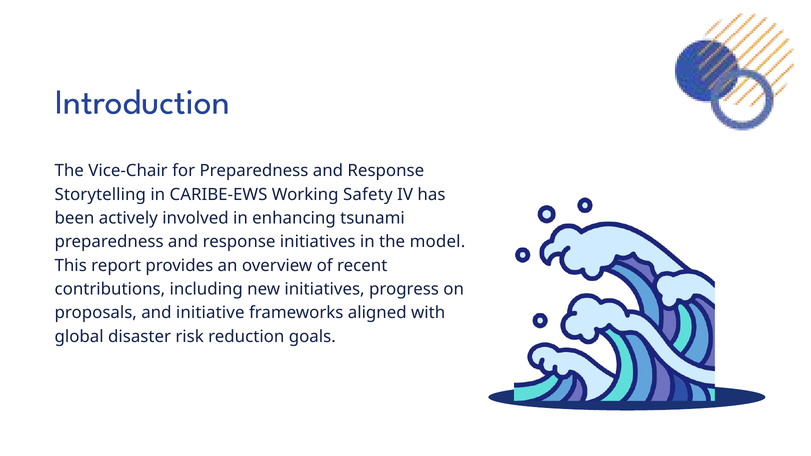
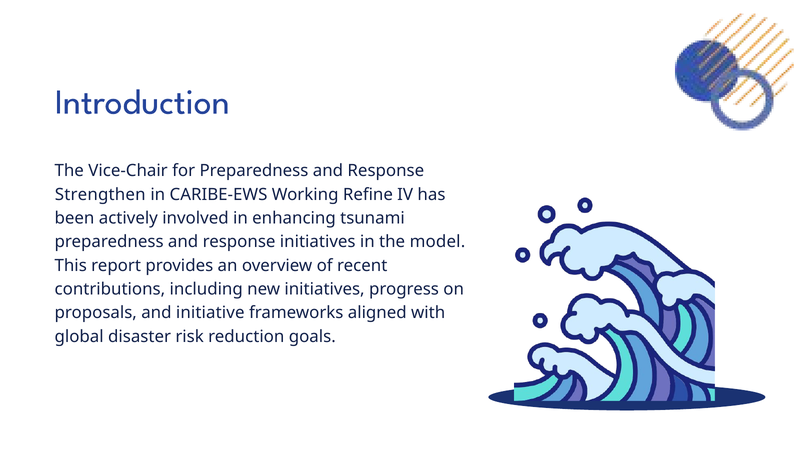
Storytelling: Storytelling -> Strengthen
Safety: Safety -> Refine
